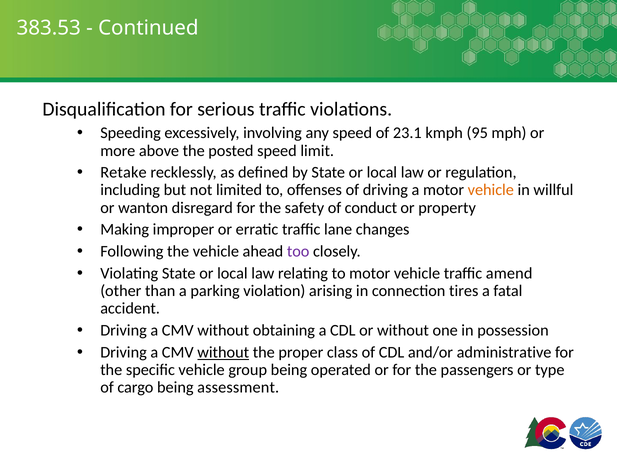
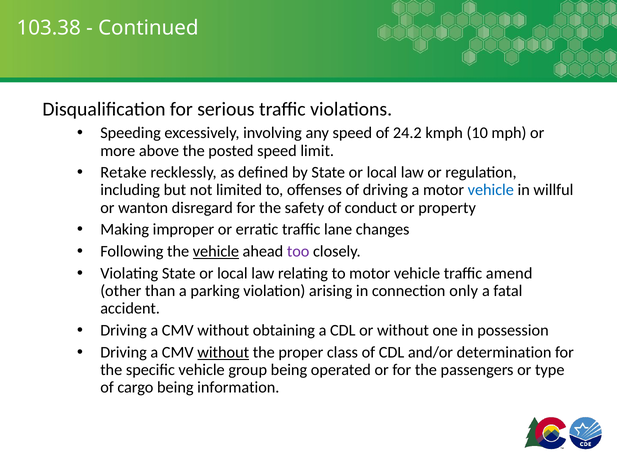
383.53: 383.53 -> 103.38
23.1: 23.1 -> 24.2
95: 95 -> 10
vehicle at (491, 190) colour: orange -> blue
vehicle at (216, 251) underline: none -> present
tires: tires -> only
administrative: administrative -> determination
assessment: assessment -> information
